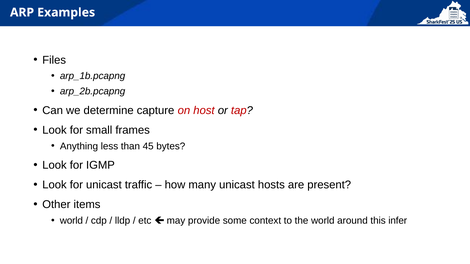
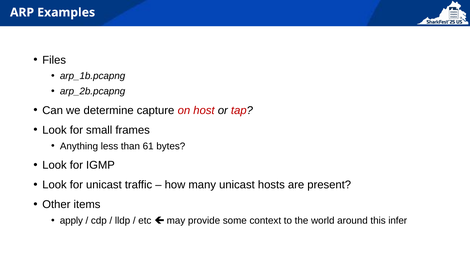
45: 45 -> 61
world at (71, 221): world -> apply
